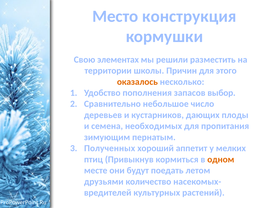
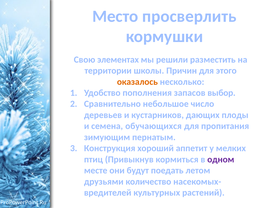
конструкция: конструкция -> просверлить
необходимых: необходимых -> обучающихся
Полученных: Полученных -> Конструкция
одном colour: orange -> purple
